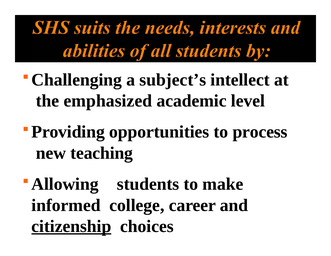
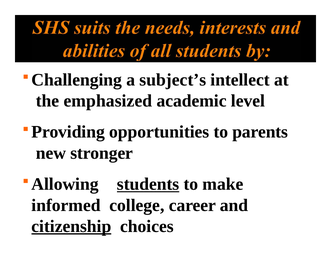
process: process -> parents
teaching: teaching -> stronger
students underline: none -> present
